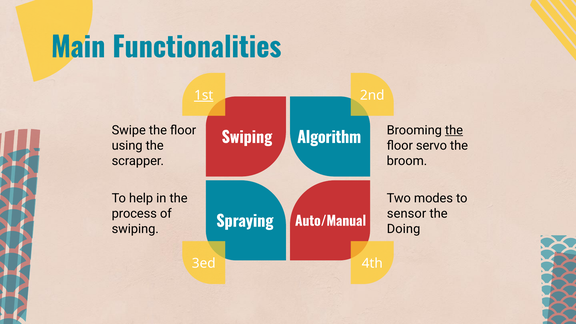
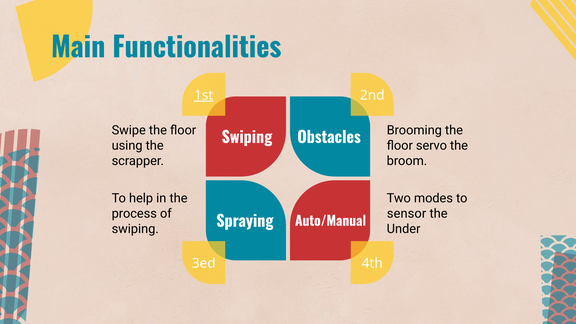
the at (454, 130) underline: present -> none
Algorithm: Algorithm -> Obstacles
Doing: Doing -> Under
